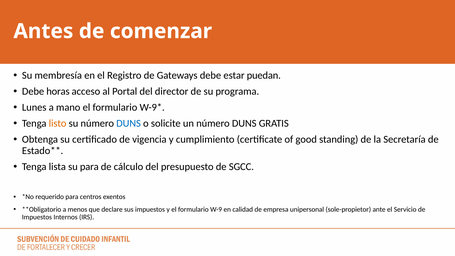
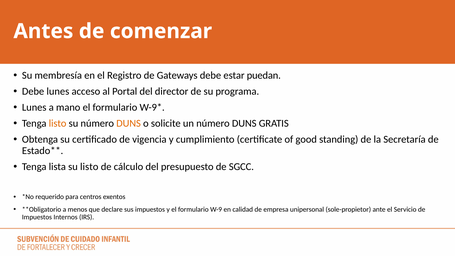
Debe horas: horas -> lunes
DUNS at (129, 123) colour: blue -> orange
su para: para -> listo
